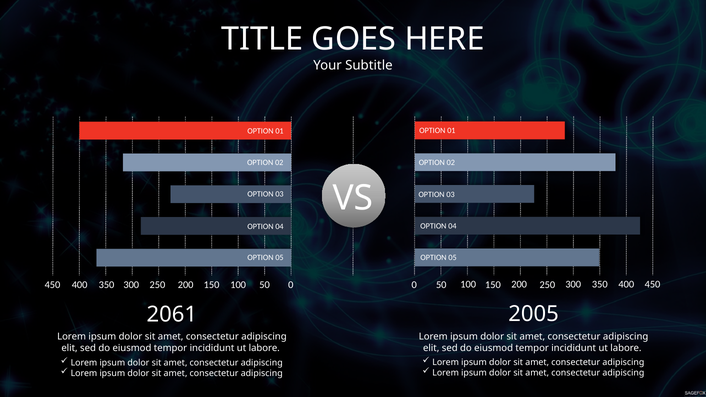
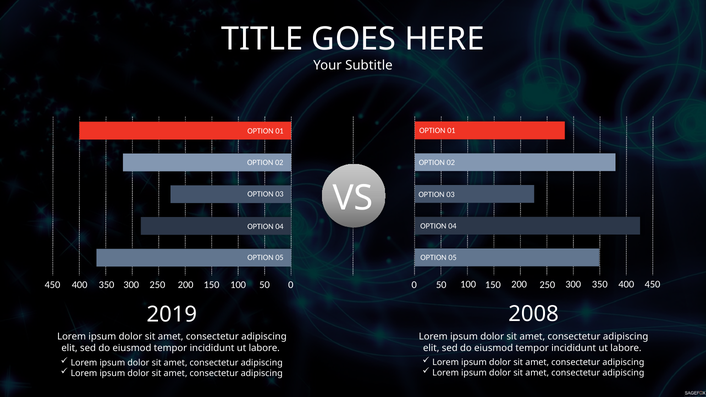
2005: 2005 -> 2008
2061: 2061 -> 2019
